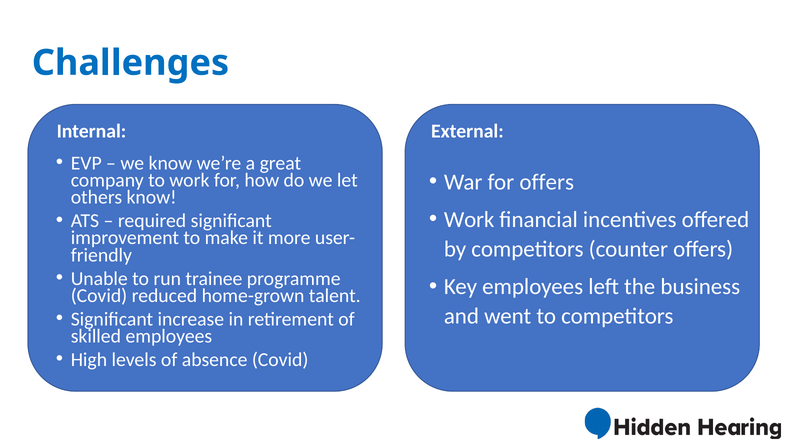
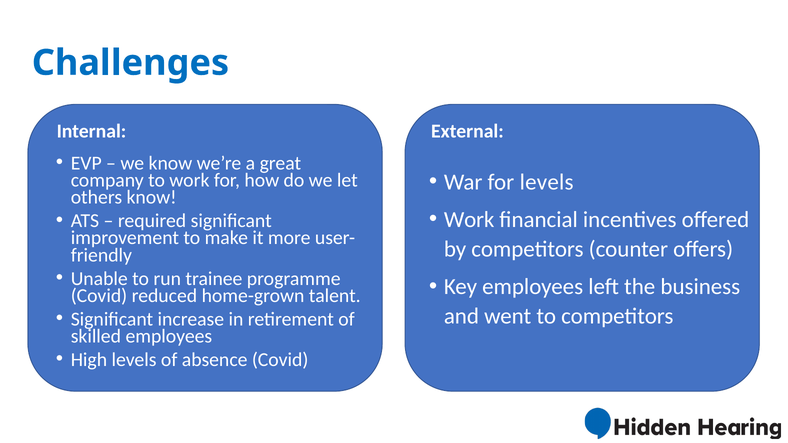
for offers: offers -> levels
